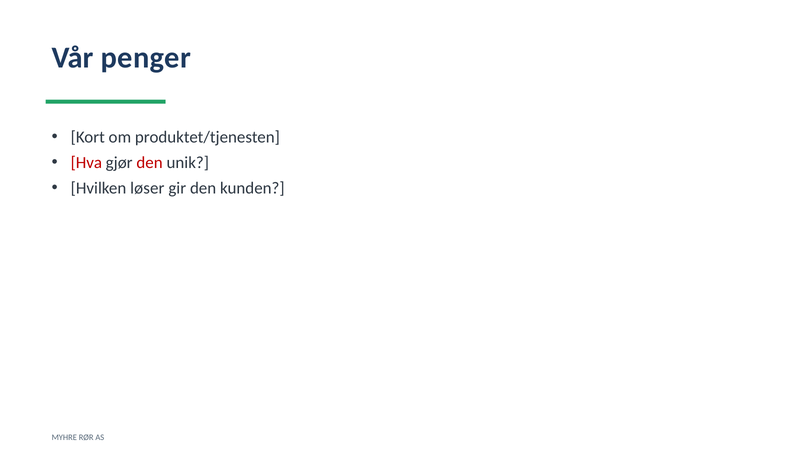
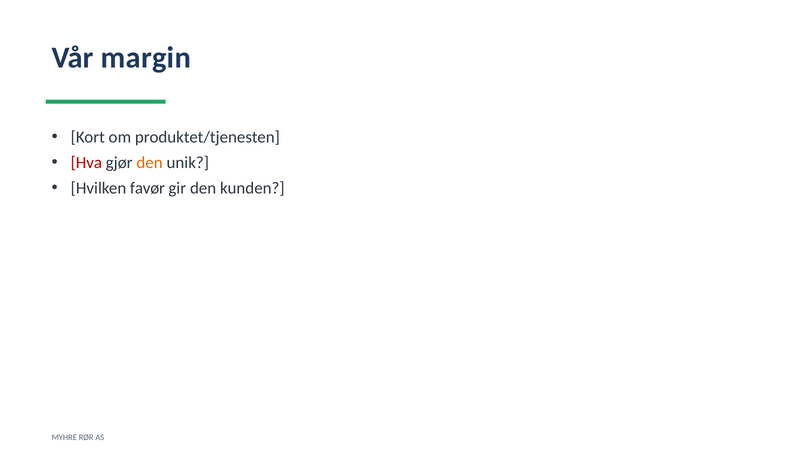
penger: penger -> margin
den at (150, 163) colour: red -> orange
løser: løser -> favør
